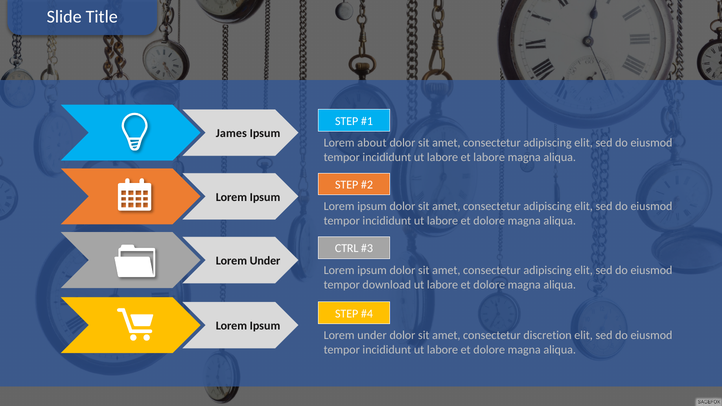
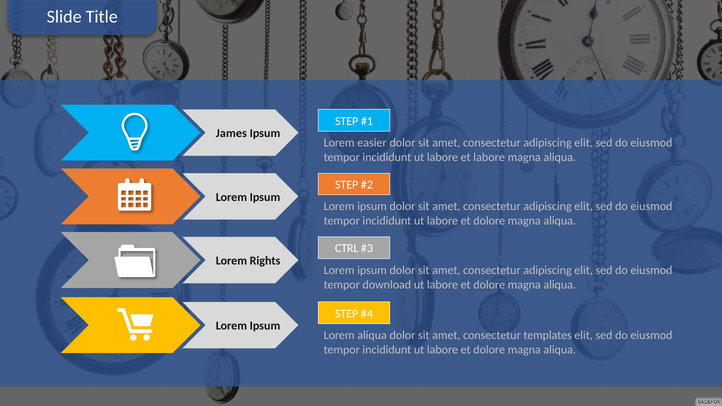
about: about -> easier
Under at (265, 261): Under -> Rights
under at (372, 335): under -> aliqua
discretion: discretion -> templates
